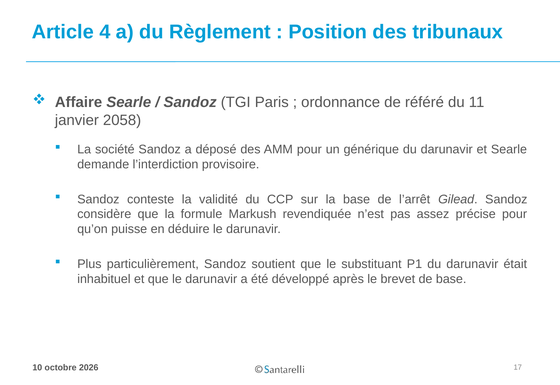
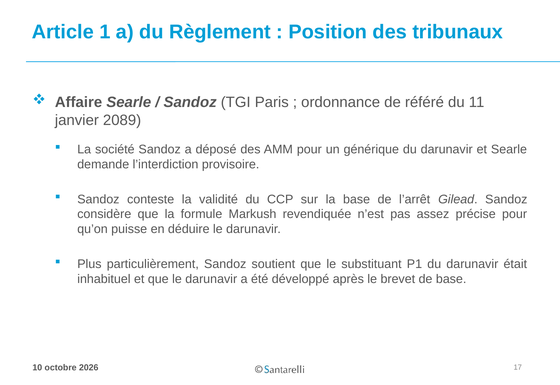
4: 4 -> 1
2058: 2058 -> 2089
